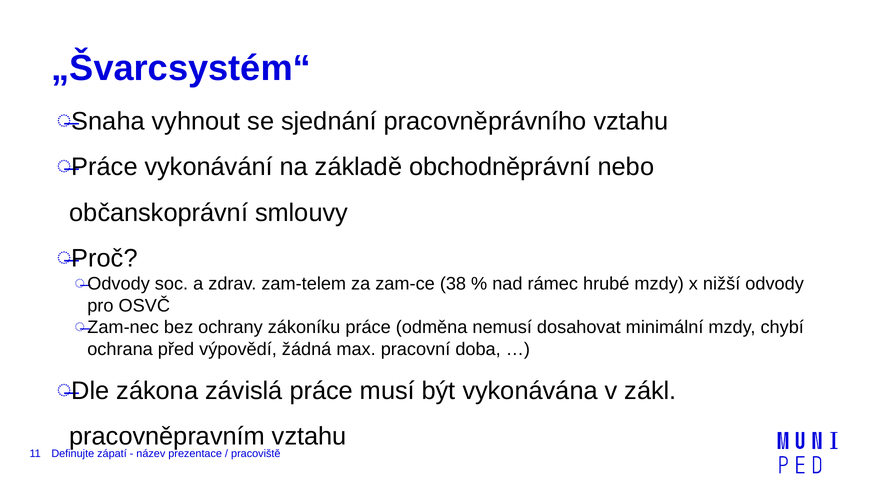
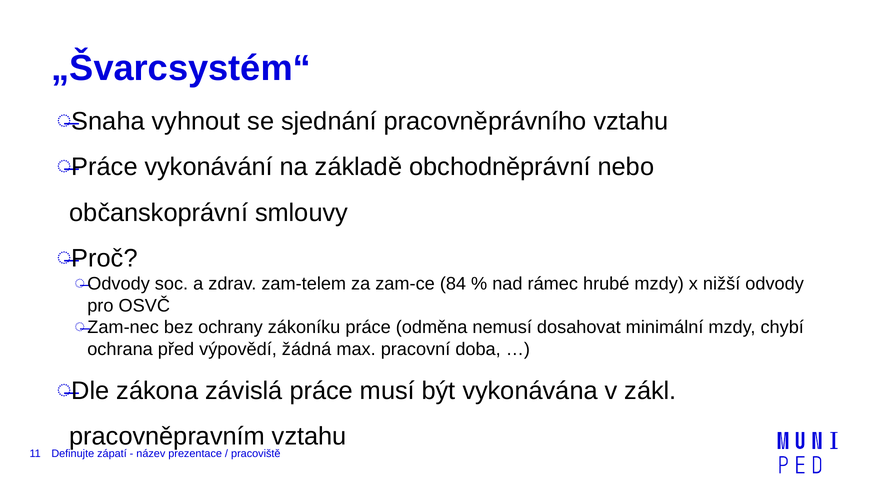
38: 38 -> 84
